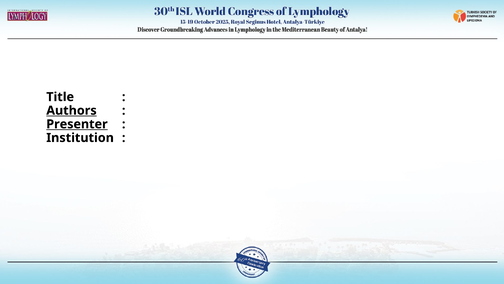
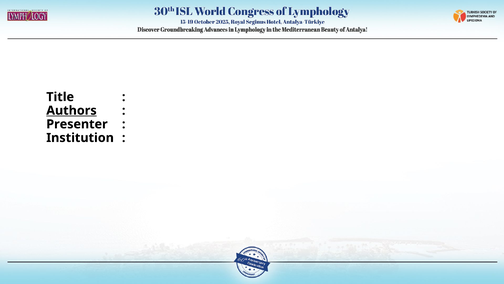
Presenter underline: present -> none
